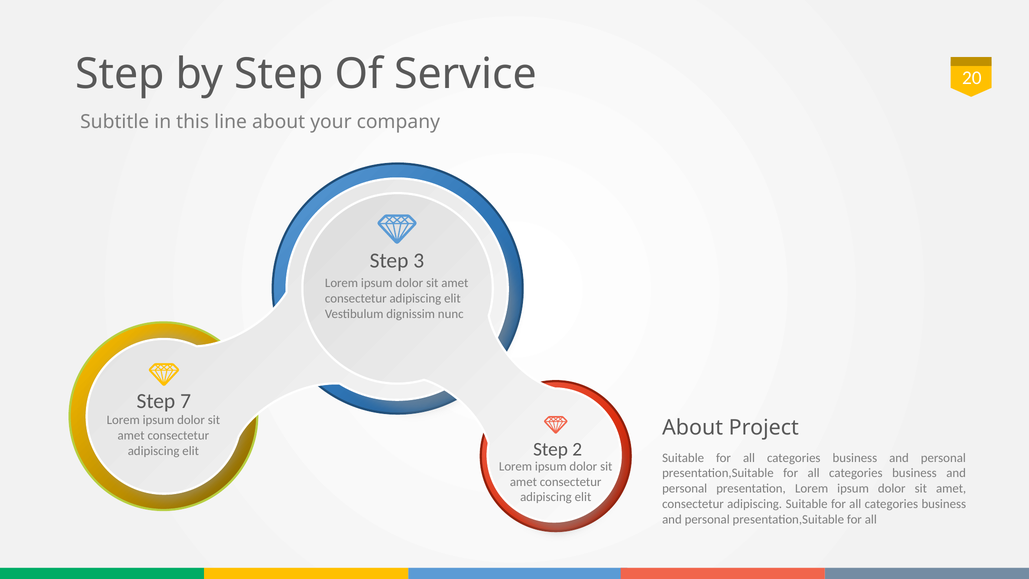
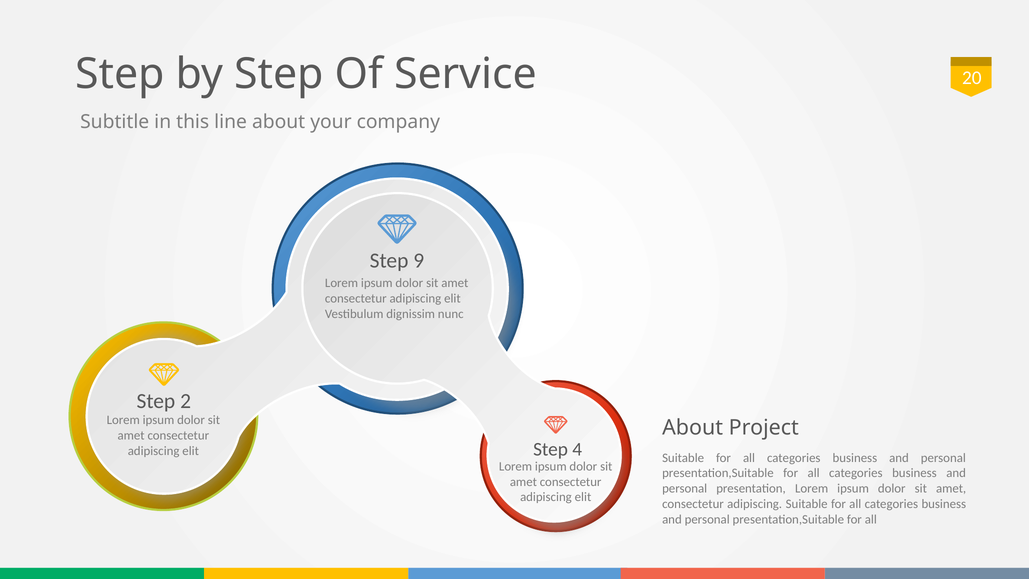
3: 3 -> 9
7: 7 -> 2
2: 2 -> 4
